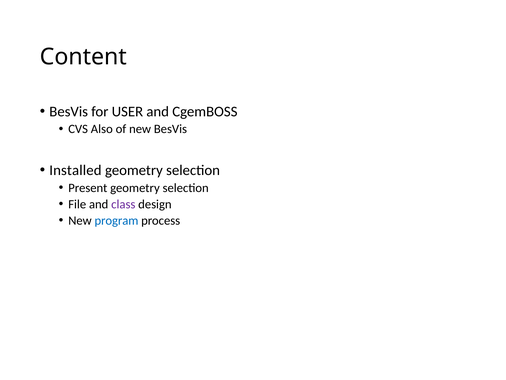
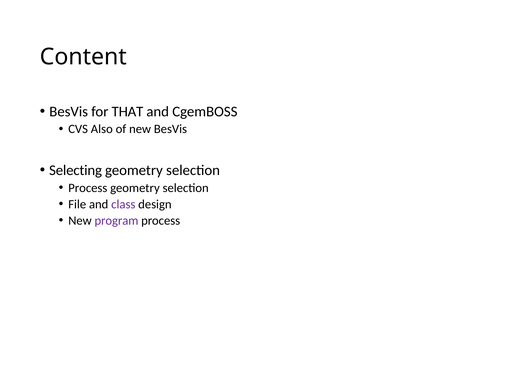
USER: USER -> THAT
Installed: Installed -> Selecting
Present at (88, 188): Present -> Process
program colour: blue -> purple
